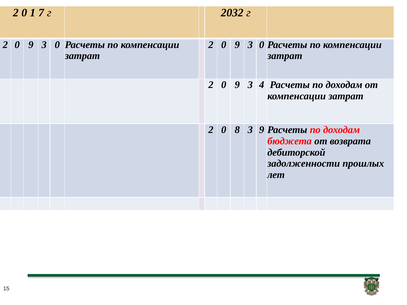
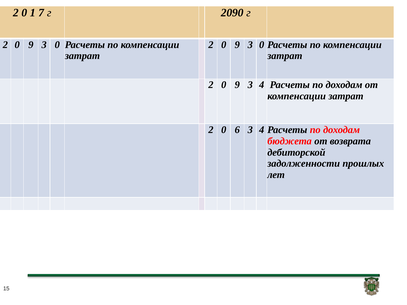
2032: 2032 -> 2090
8: 8 -> 6
9 at (262, 130): 9 -> 4
